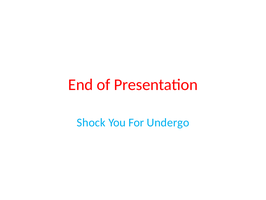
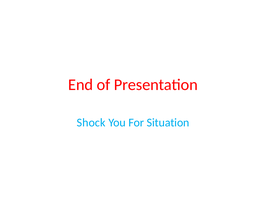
Undergo: Undergo -> Situation
